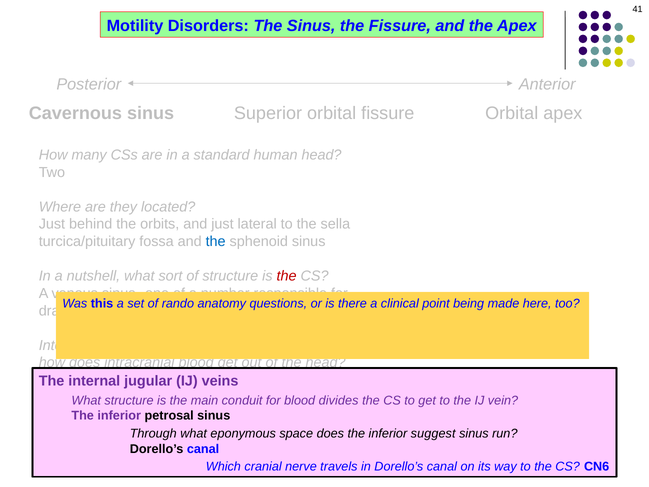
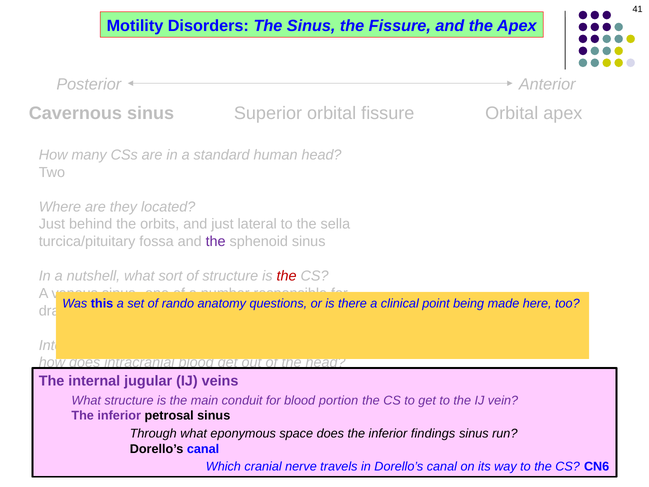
the at (216, 241) colour: blue -> purple
divides: divides -> portion
suggest: suggest -> findings
